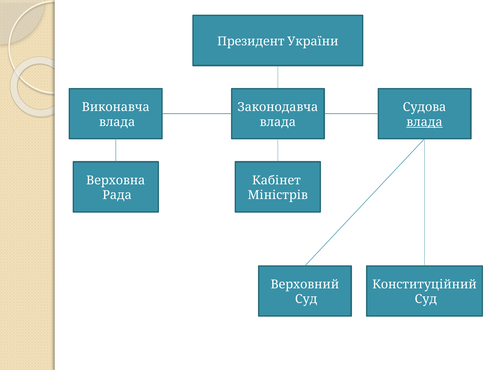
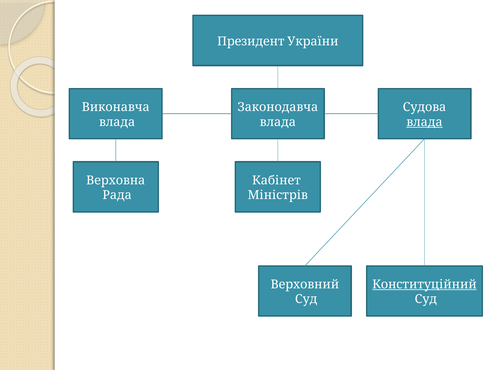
Конституційний underline: none -> present
